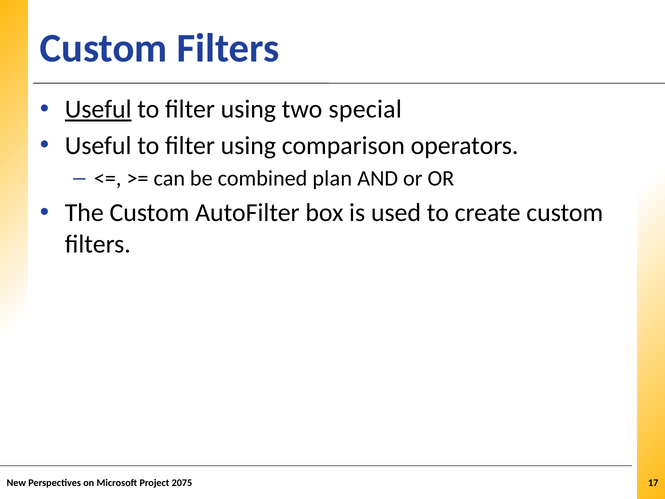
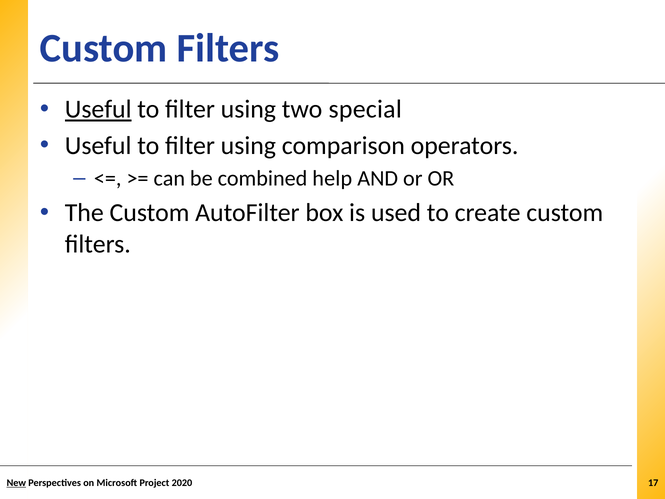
plan: plan -> help
New underline: none -> present
2075: 2075 -> 2020
